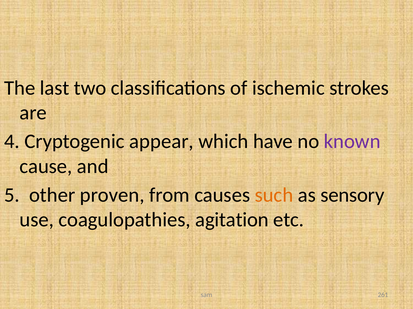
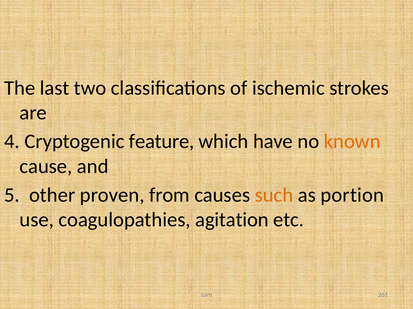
appear: appear -> feature
known colour: purple -> orange
sensory: sensory -> portion
